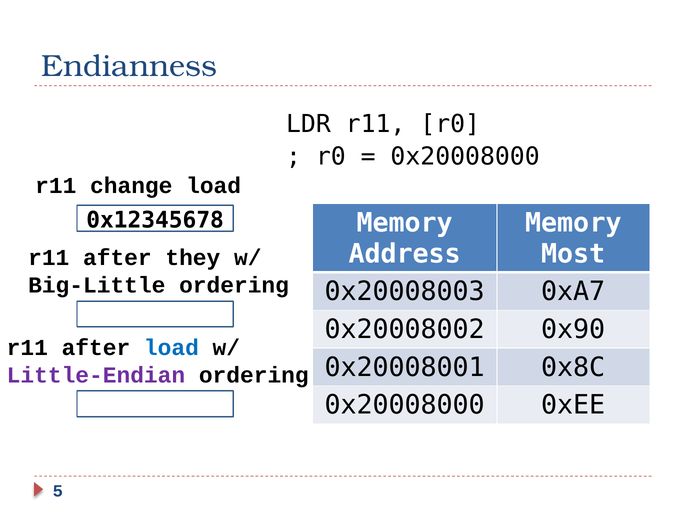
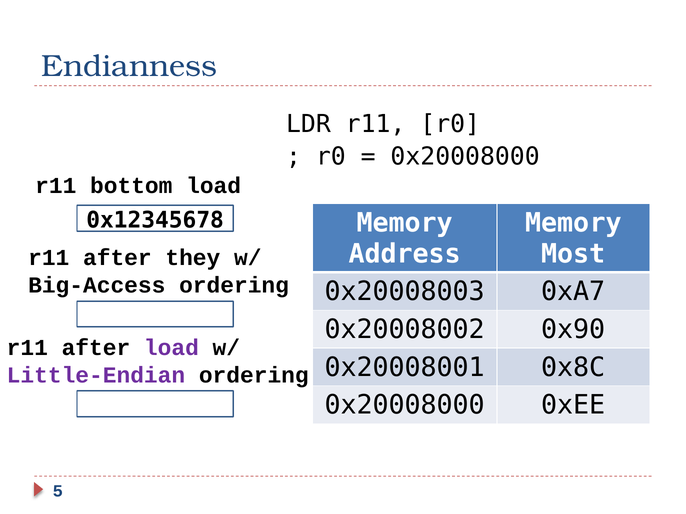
change: change -> bottom
Big-Little: Big-Little -> Big-Access
load at (171, 348) colour: blue -> purple
